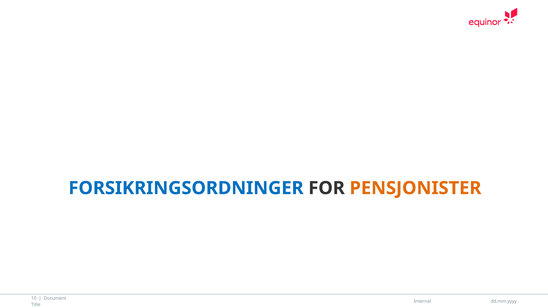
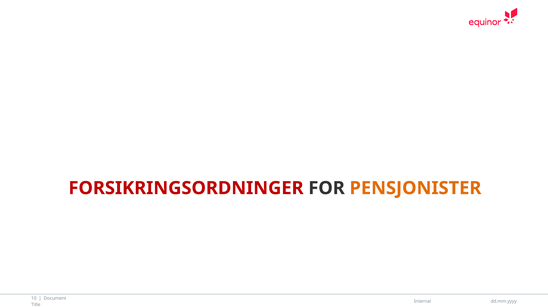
FORSIKRINGSORDNINGER colour: blue -> red
